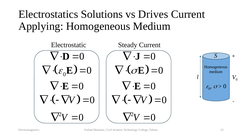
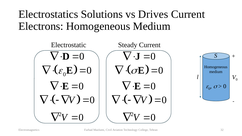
Applying: Applying -> Electrons
